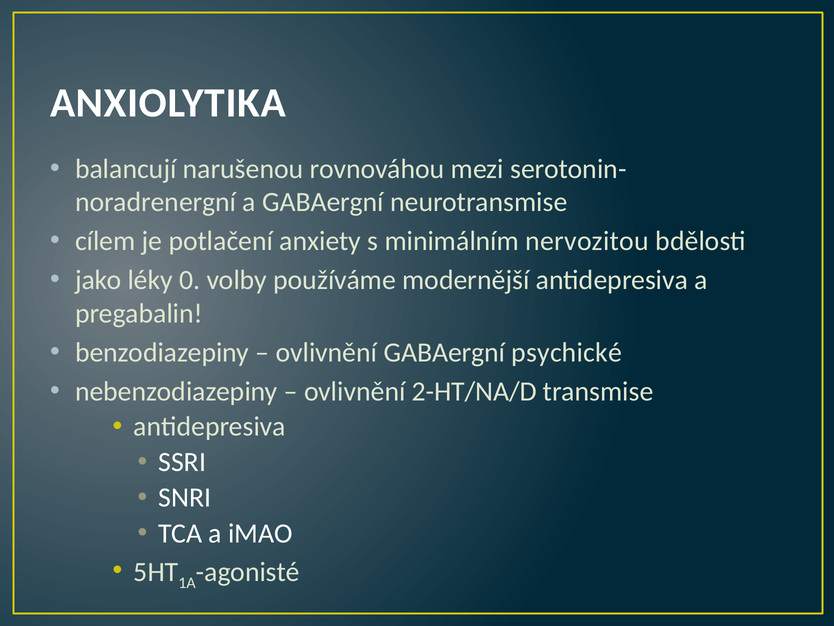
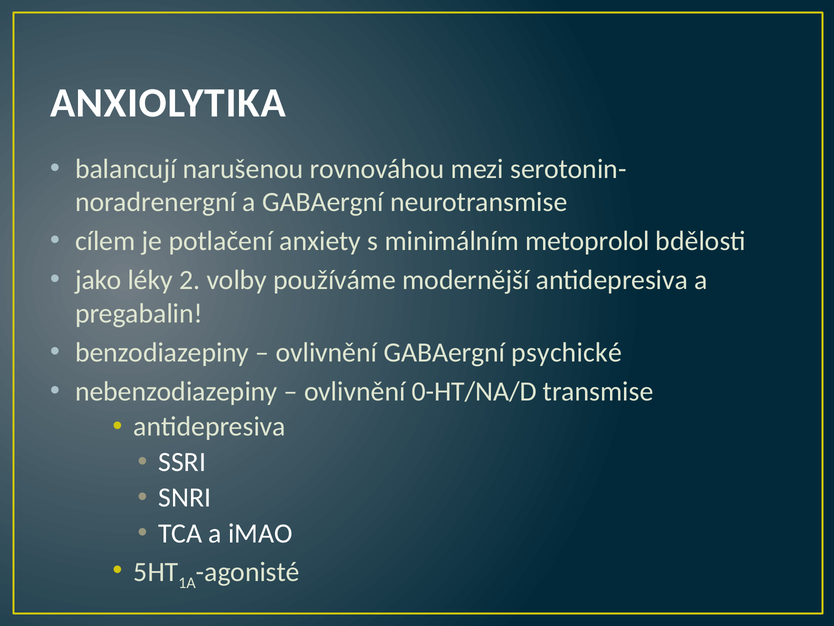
nervozitou: nervozitou -> metoprolol
0: 0 -> 2
2-HT/NA/D: 2-HT/NA/D -> 0-HT/NA/D
